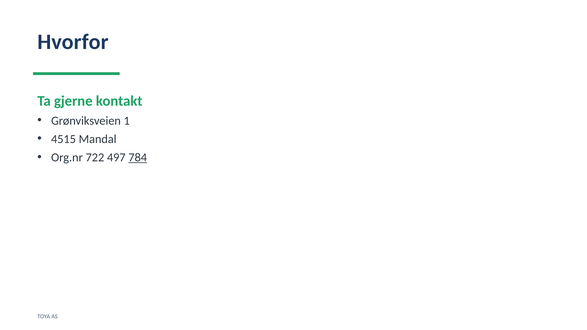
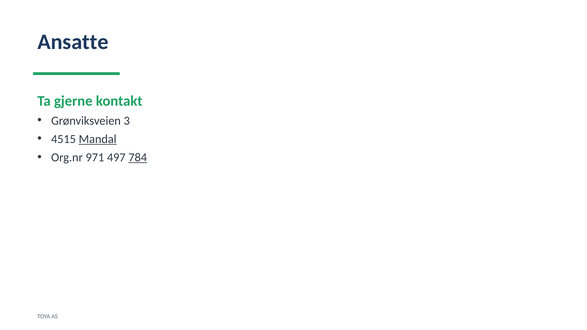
Hvorfor: Hvorfor -> Ansatte
1: 1 -> 3
Mandal underline: none -> present
722: 722 -> 971
